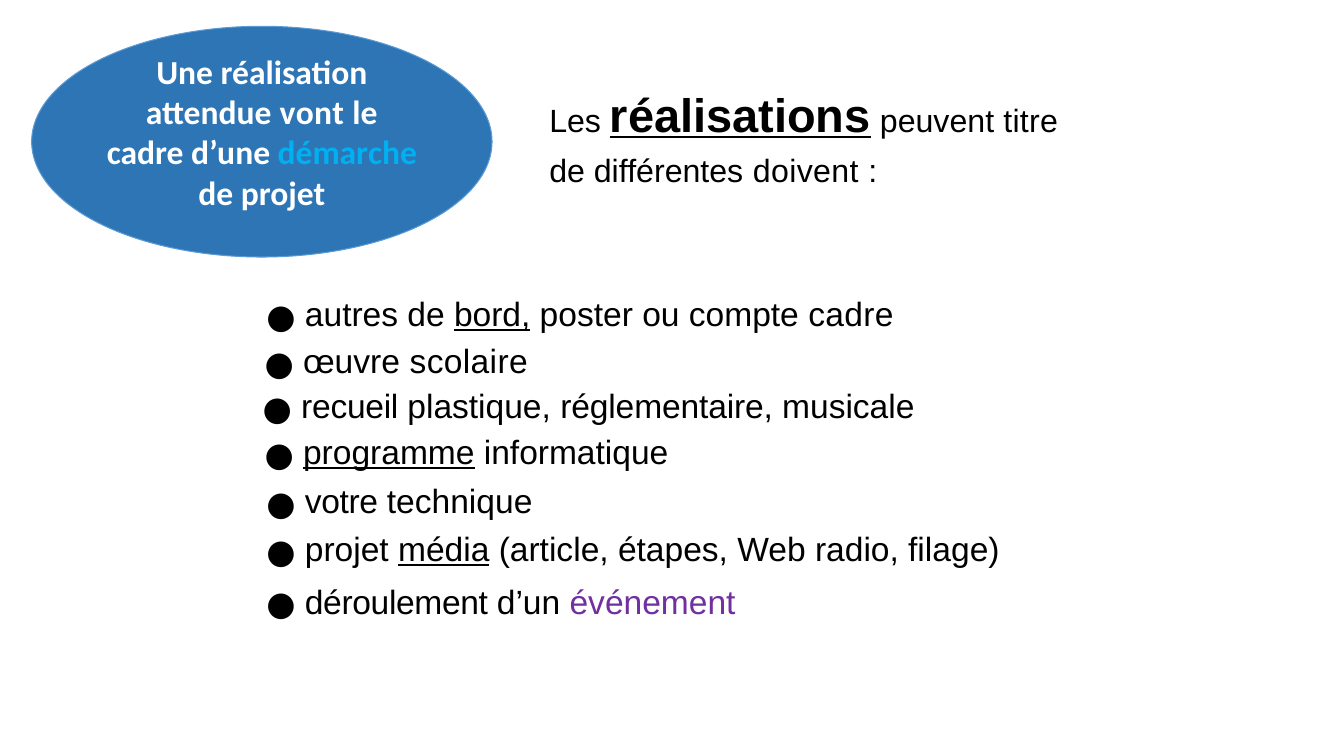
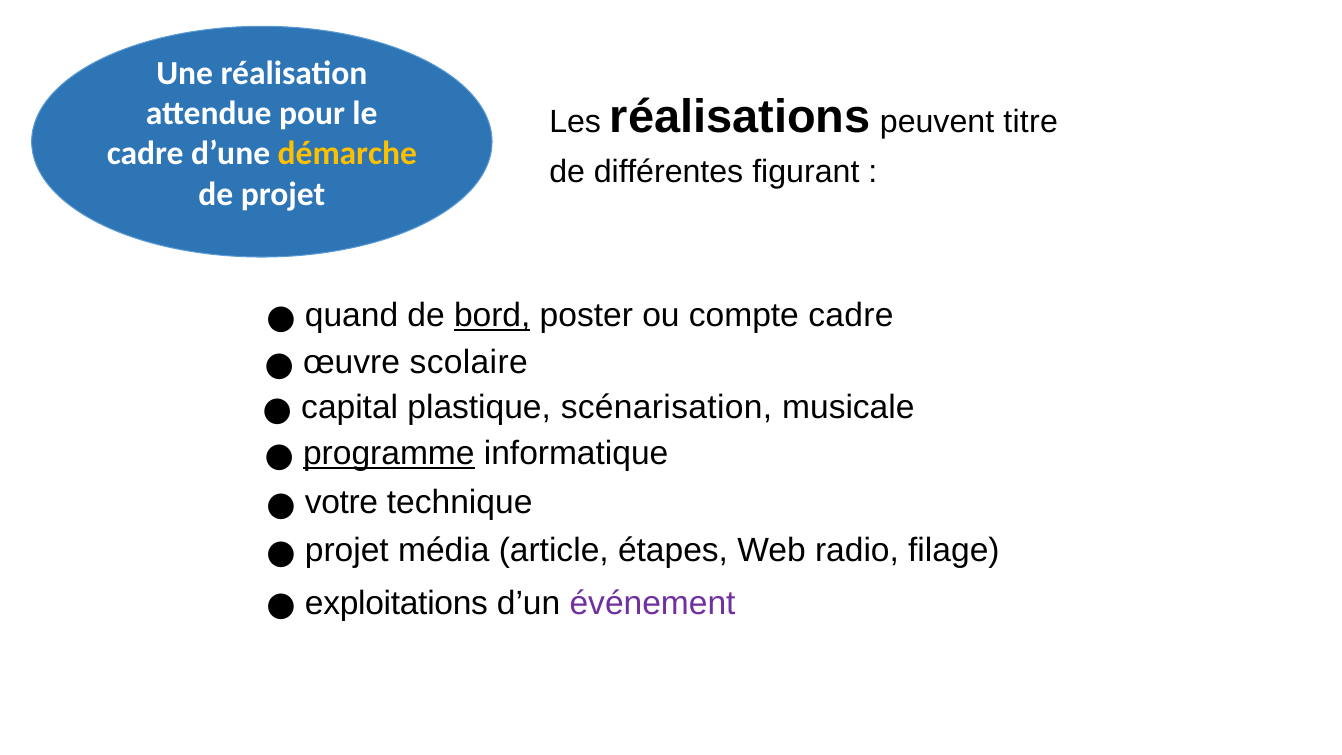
vont: vont -> pour
réalisations underline: present -> none
démarche colour: light blue -> yellow
doivent: doivent -> figurant
autres: autres -> quand
recueil: recueil -> capital
réglementaire: réglementaire -> scénarisation
média underline: present -> none
déroulement: déroulement -> exploitations
